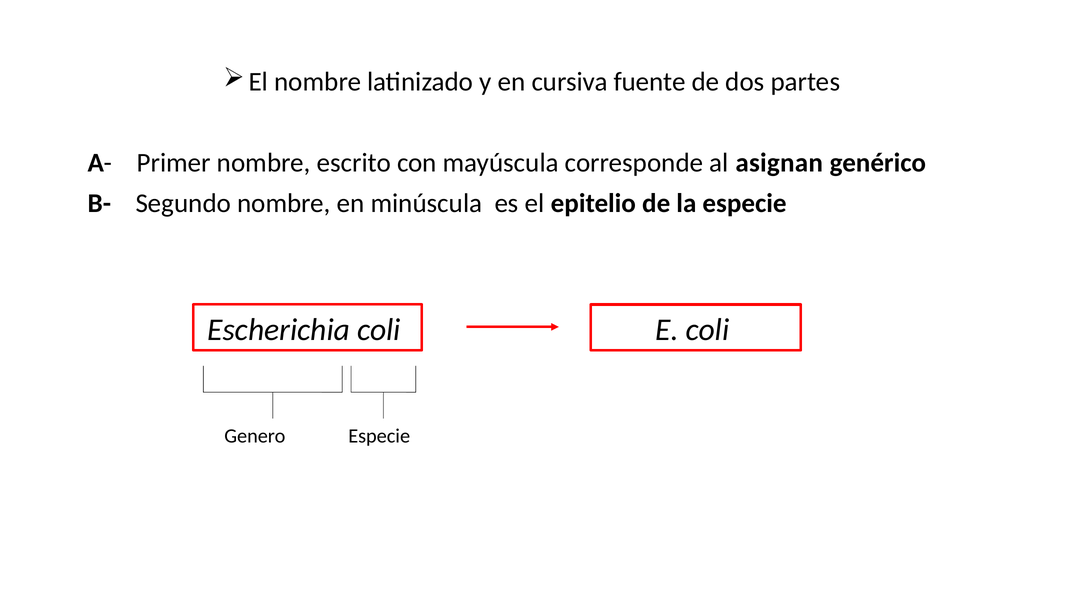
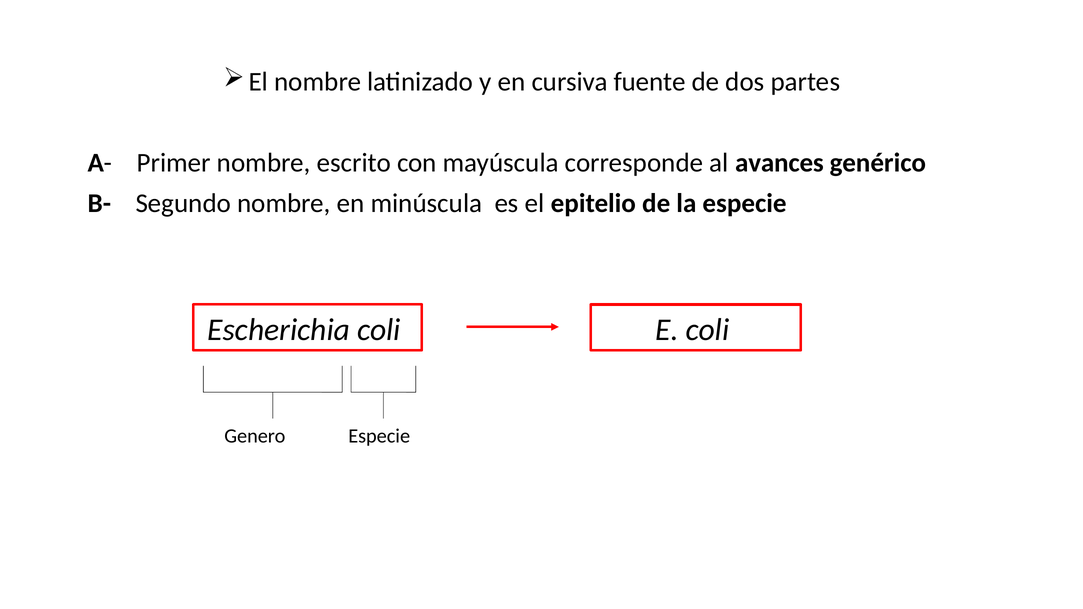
asignan: asignan -> avances
